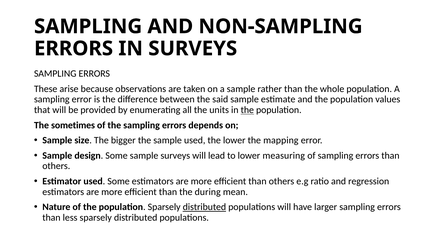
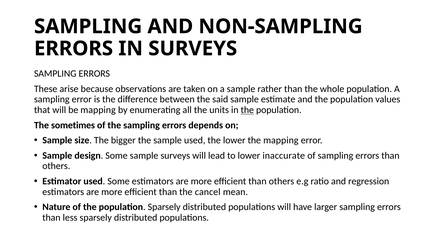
be provided: provided -> mapping
measuring: measuring -> inaccurate
during: during -> cancel
distributed at (204, 207) underline: present -> none
